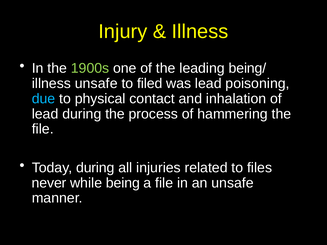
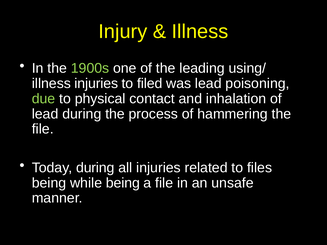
being/: being/ -> using/
illness unsafe: unsafe -> injuries
due colour: light blue -> light green
never at (49, 183): never -> being
